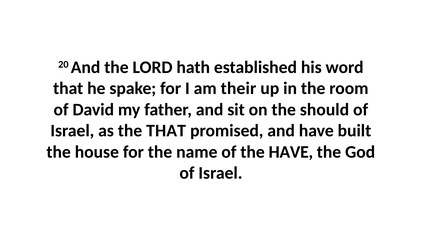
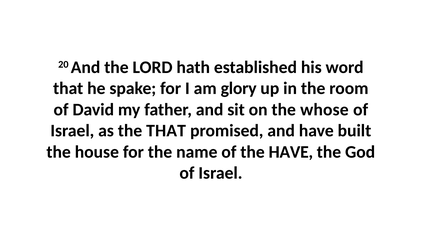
their: their -> glory
should: should -> whose
